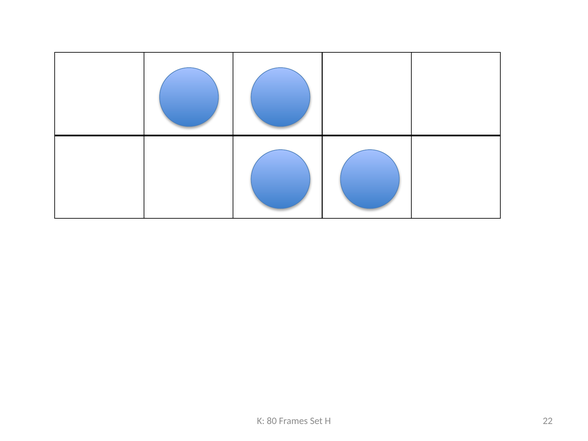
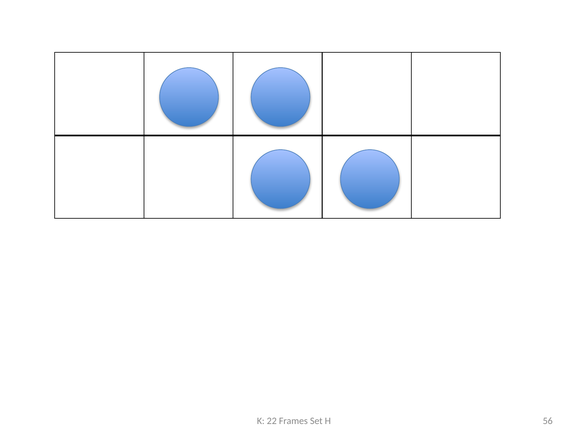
80: 80 -> 22
22: 22 -> 56
